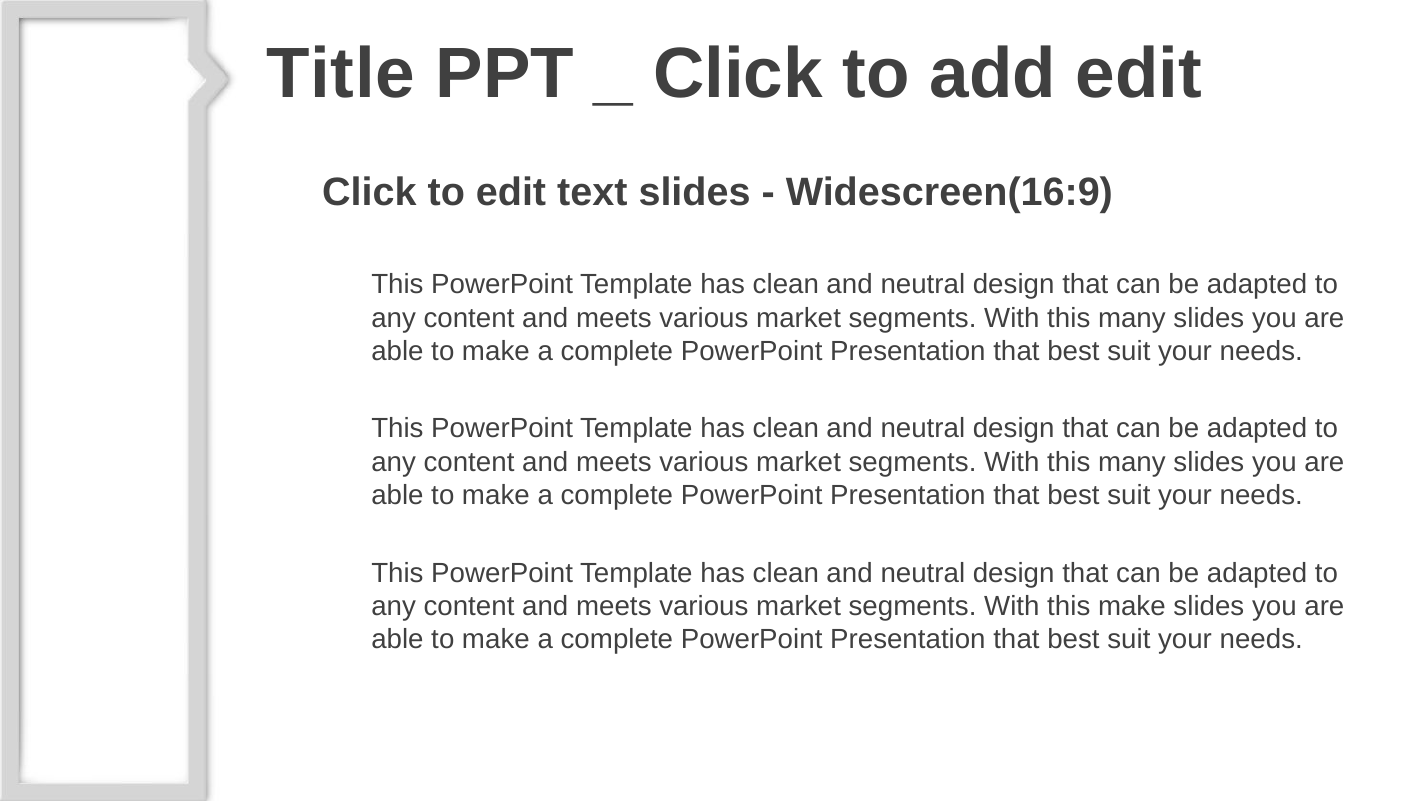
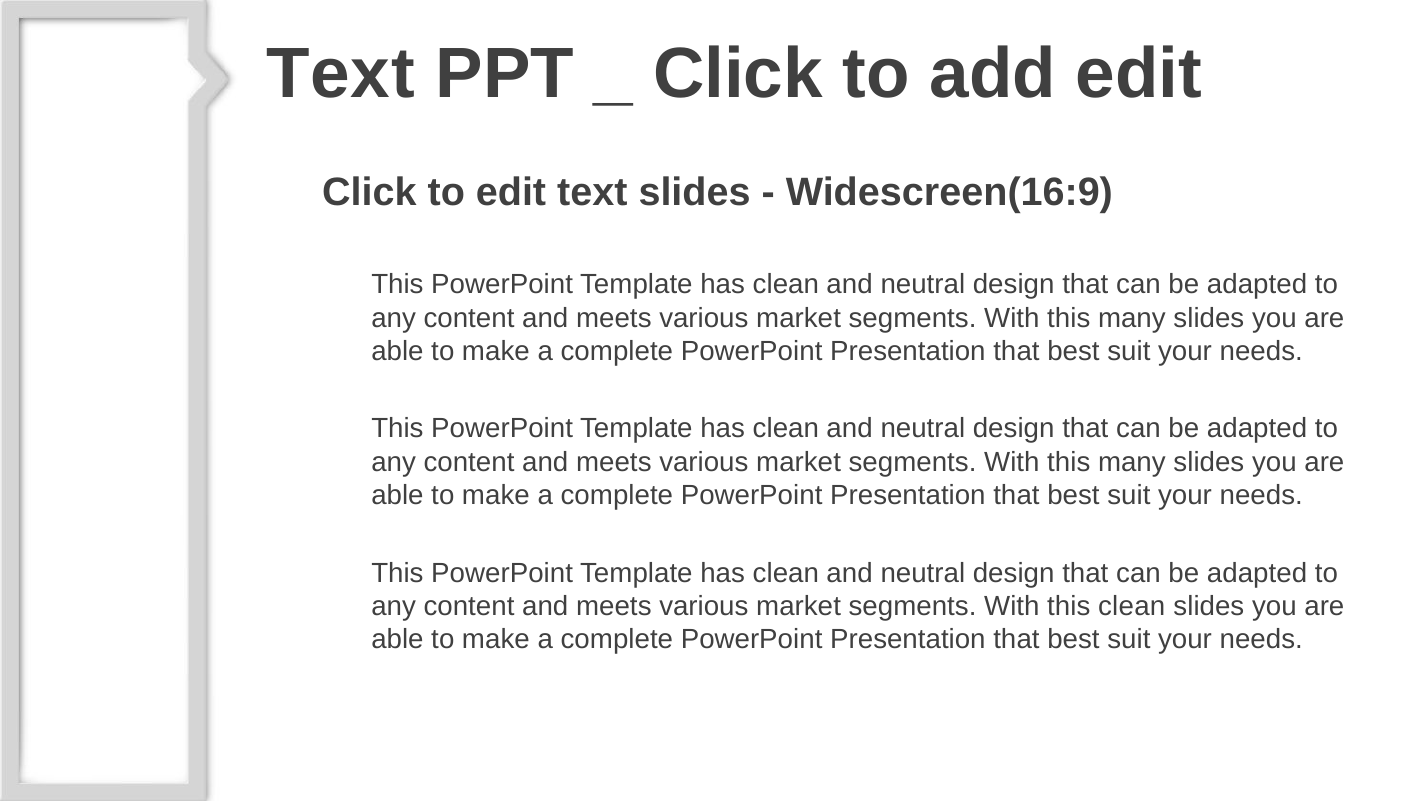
Title at (341, 74): Title -> Text
this make: make -> clean
